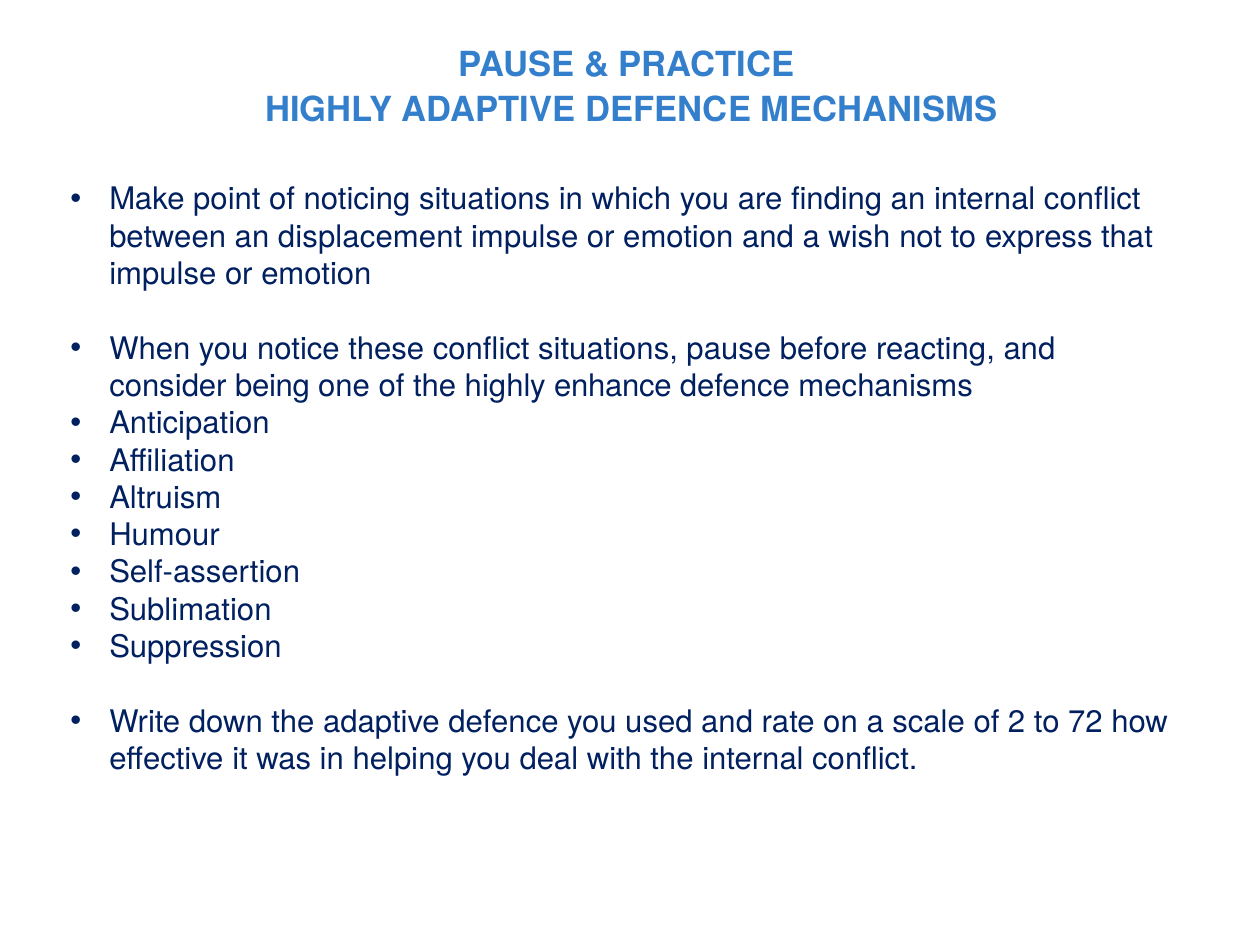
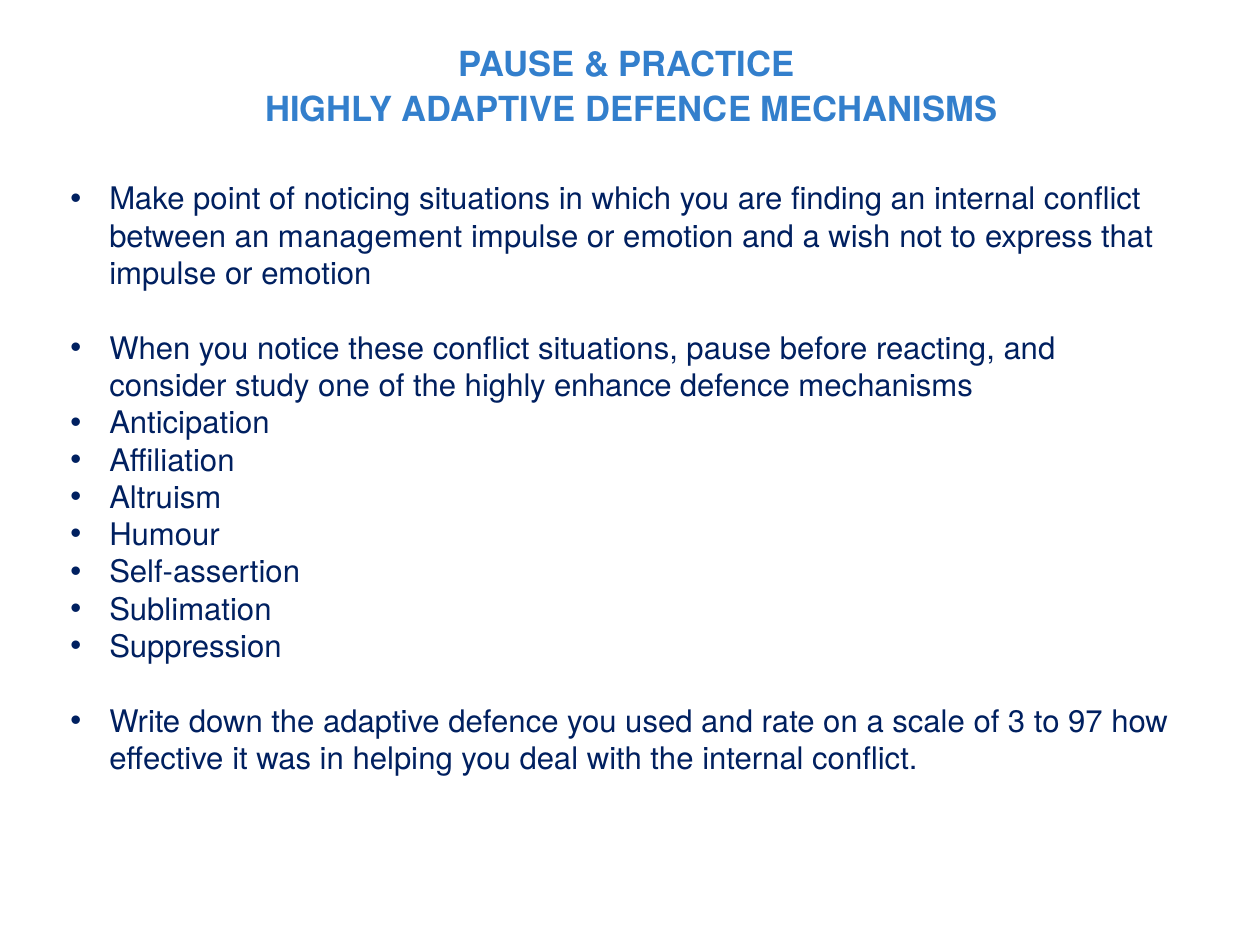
displacement: displacement -> management
being: being -> study
2: 2 -> 3
72: 72 -> 97
